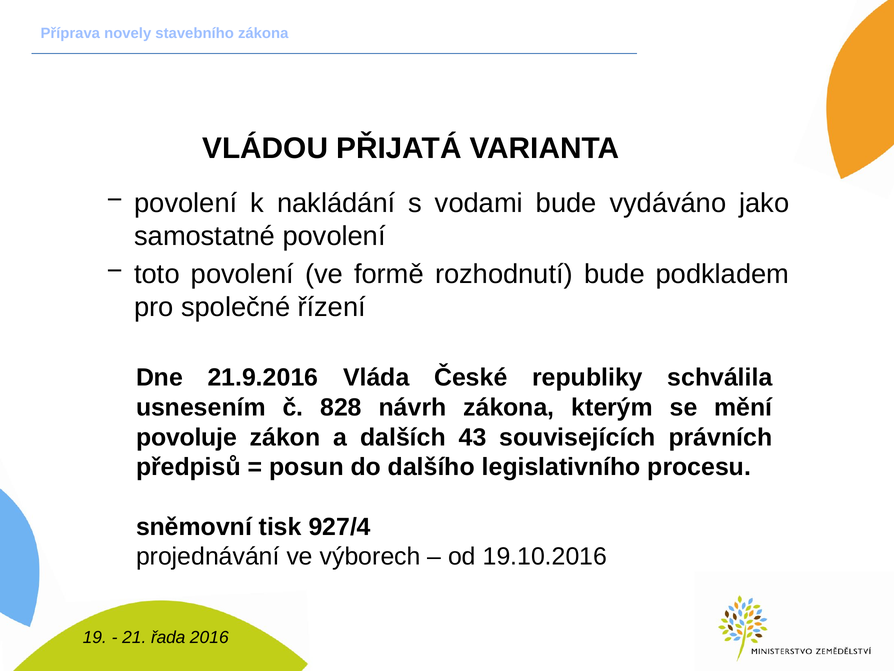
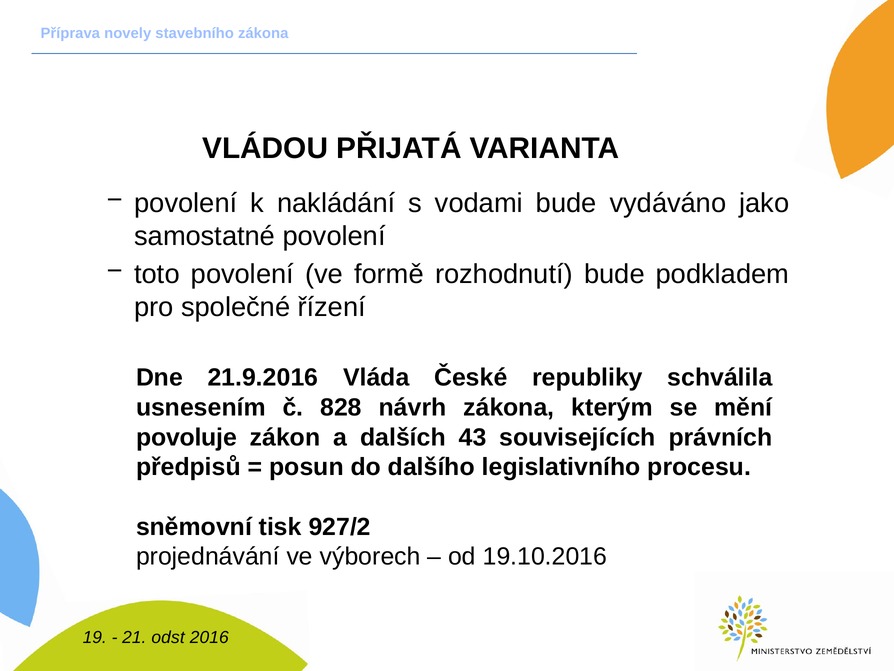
927/4: 927/4 -> 927/2
řada: řada -> odst
